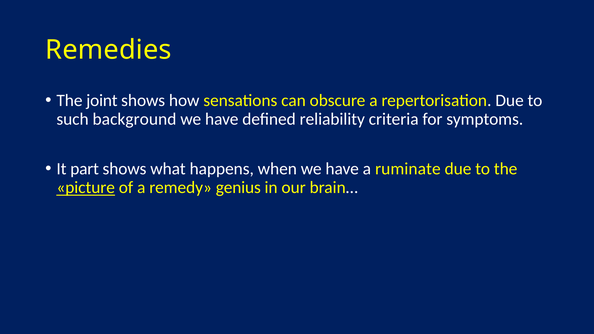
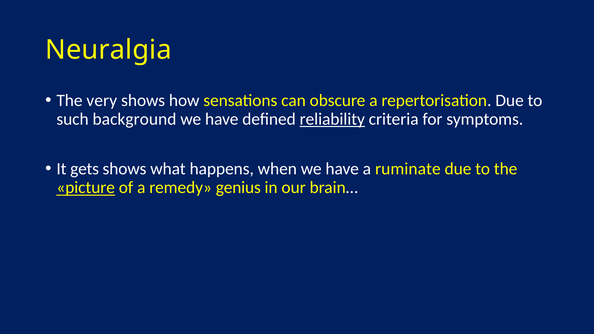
Remedies: Remedies -> Neuralgia
joint: joint -> very
reliability underline: none -> present
part: part -> gets
